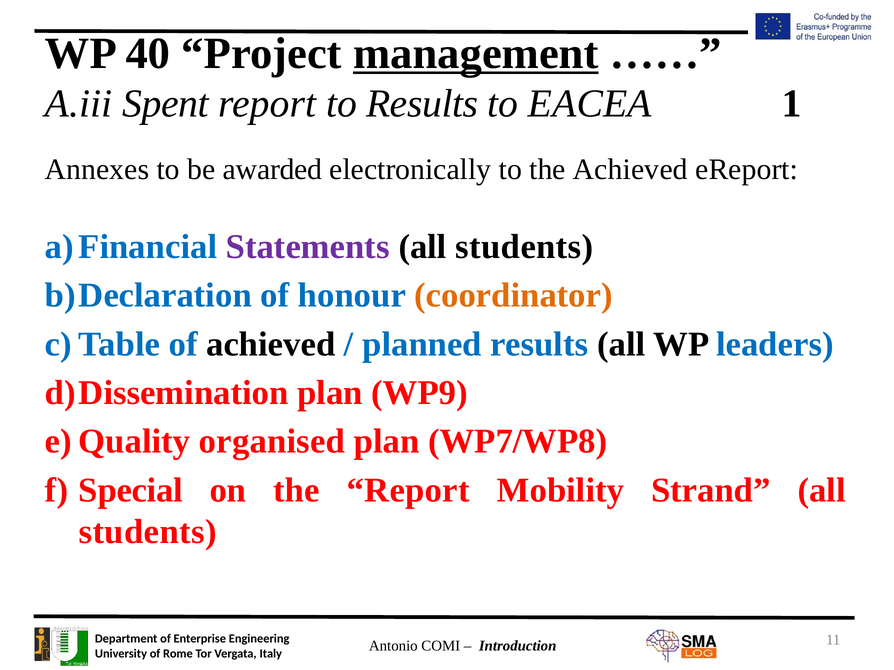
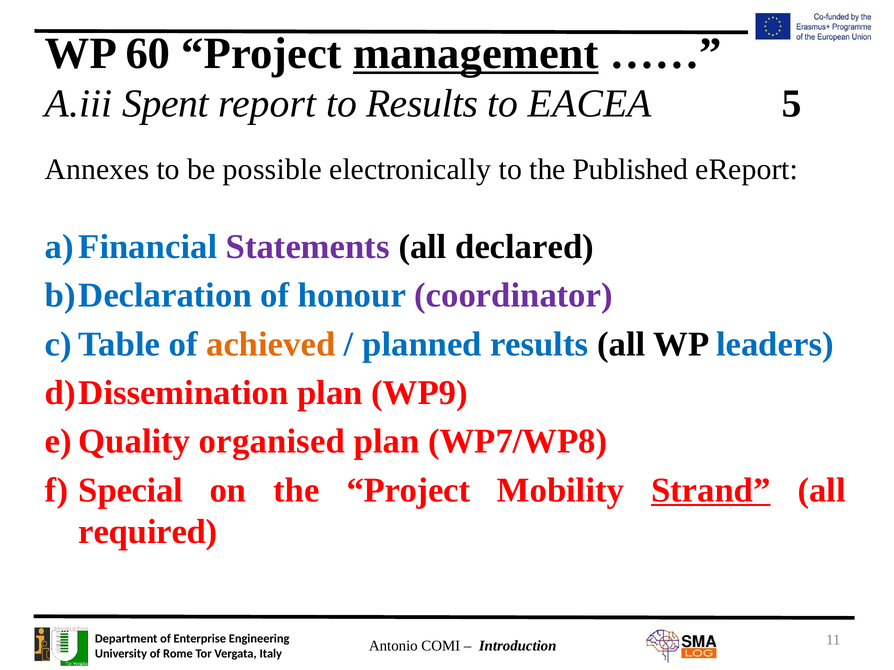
40: 40 -> 60
1: 1 -> 5
awarded: awarded -> possible
the Achieved: Achieved -> Published
students at (524, 247): students -> declared
coordinator colour: orange -> purple
achieved at (271, 344) colour: black -> orange
the Report: Report -> Project
Strand underline: none -> present
students at (148, 532): students -> required
